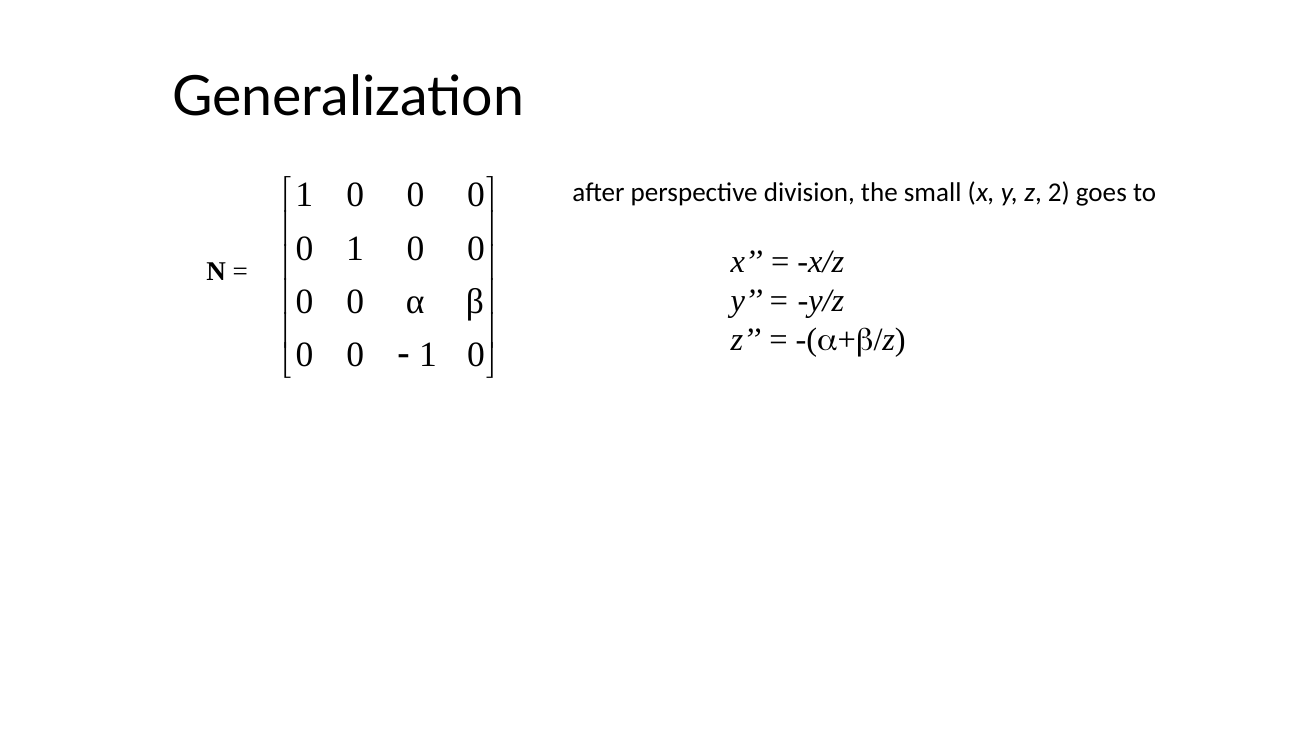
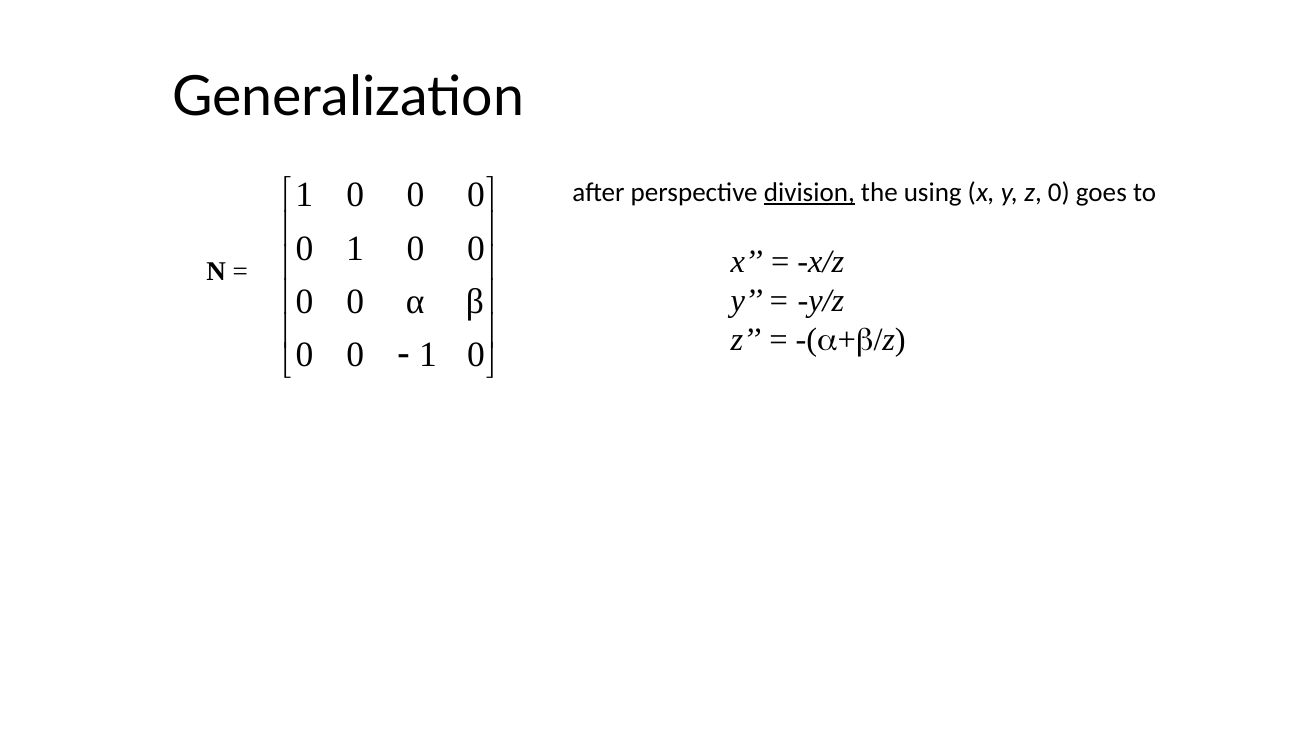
division underline: none -> present
small: small -> using
z 2: 2 -> 0
